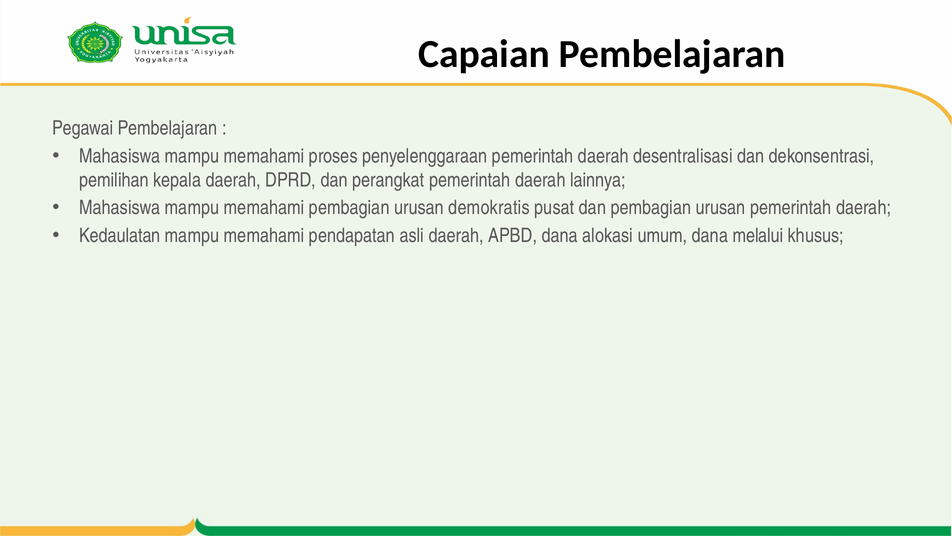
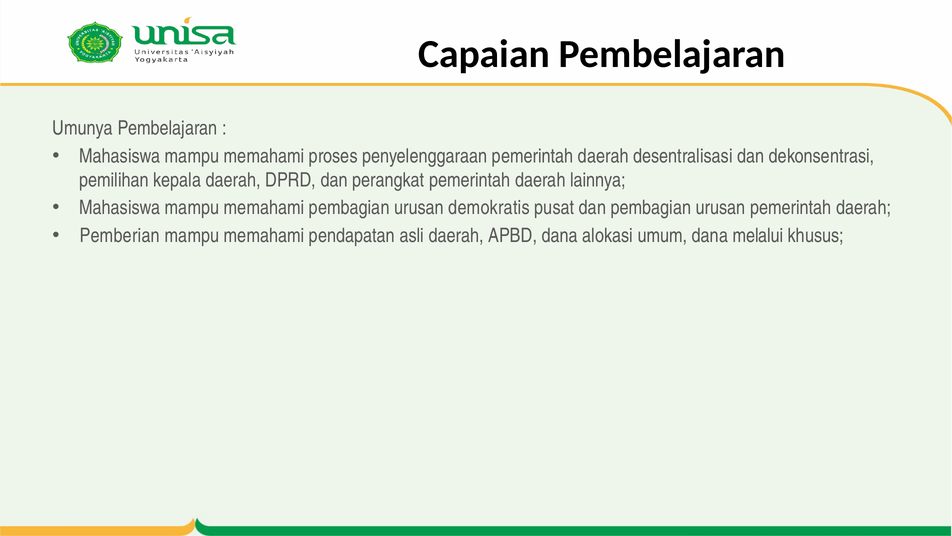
Pegawai: Pegawai -> Umunya
Kedaulatan: Kedaulatan -> Pemberian
